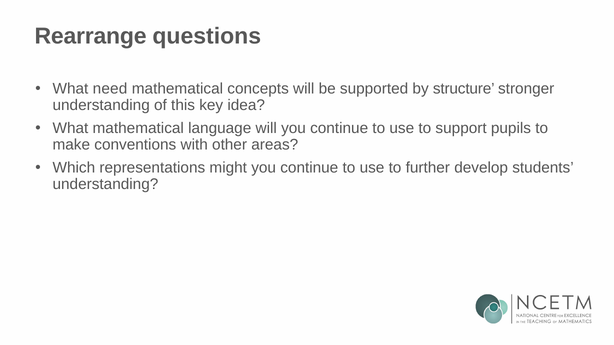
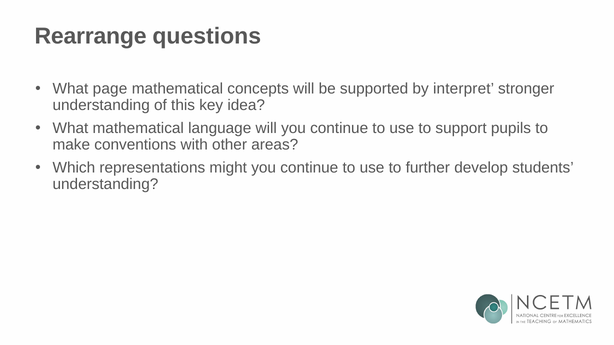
need: need -> page
structure: structure -> interpret
